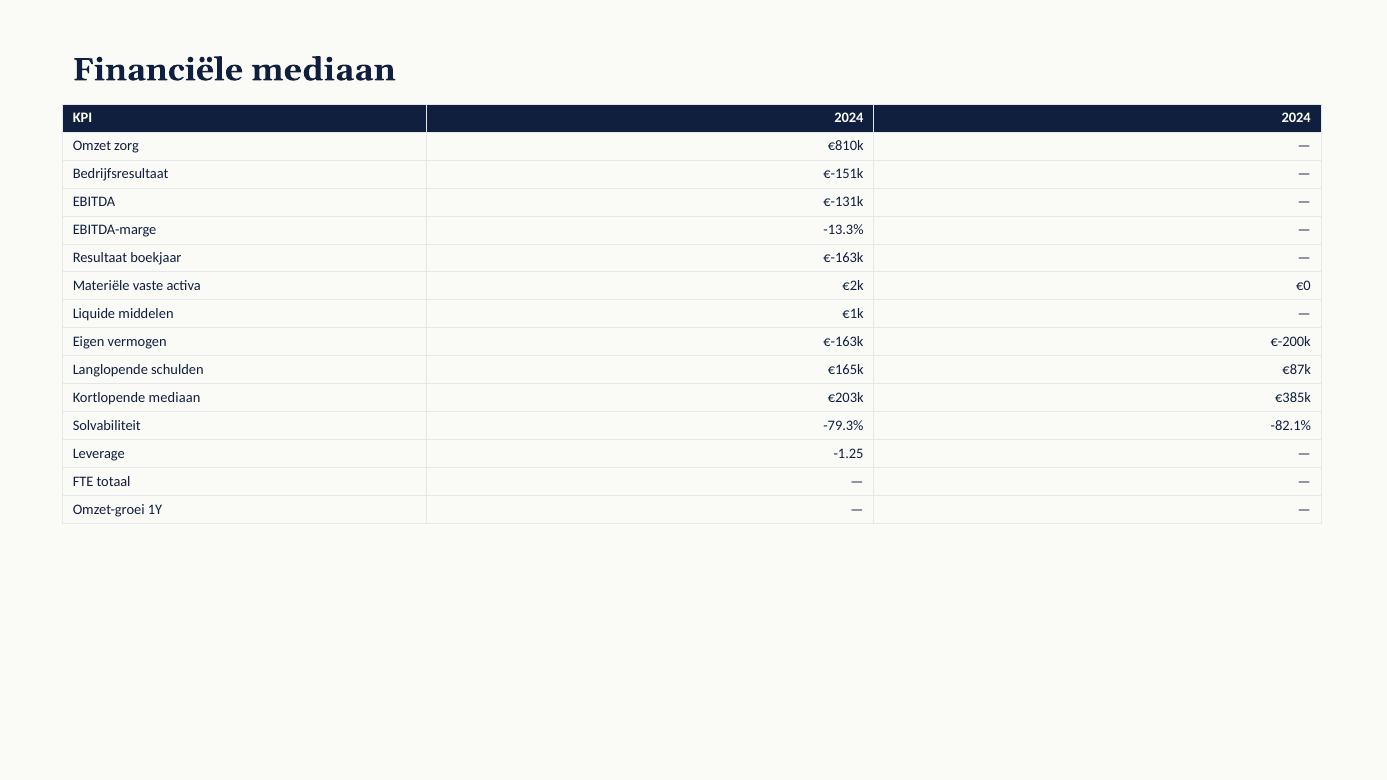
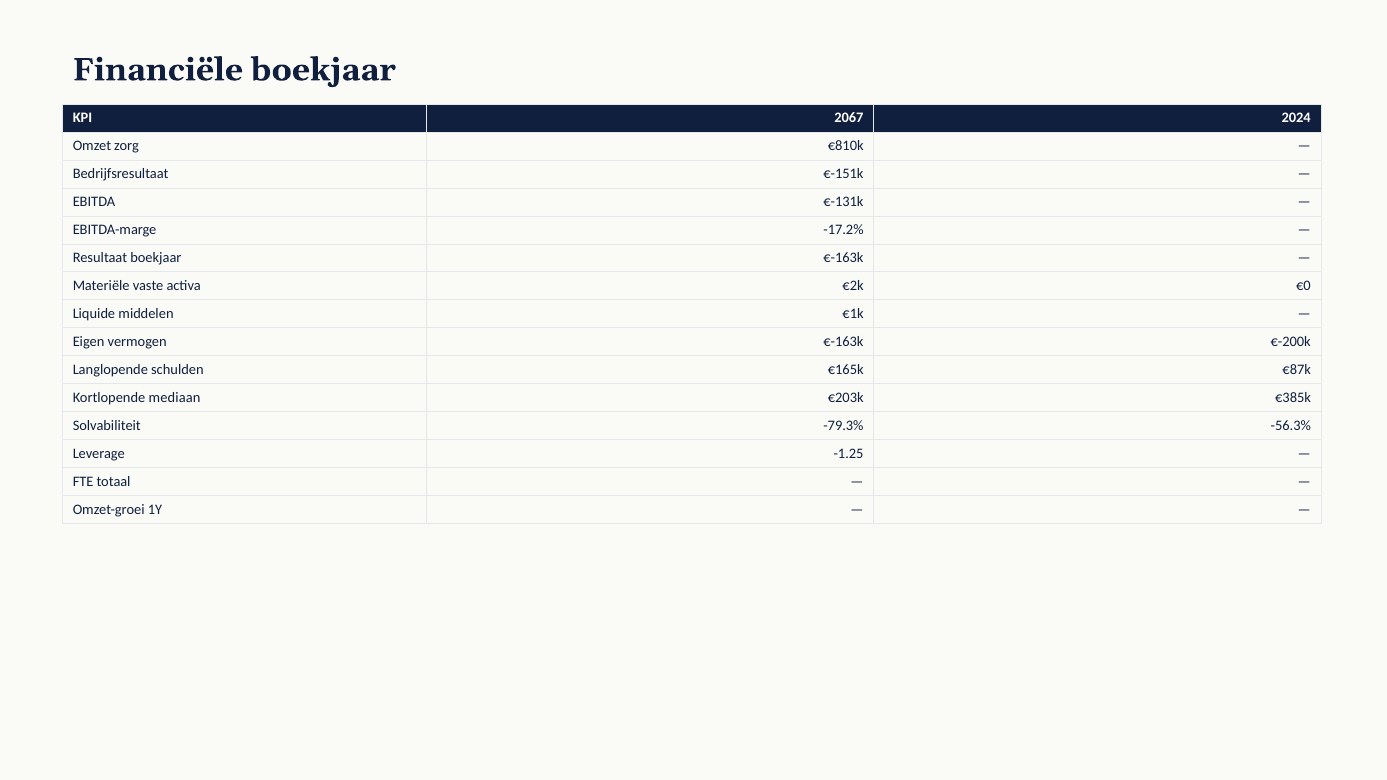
Financiële mediaan: mediaan -> boekjaar
KPI 2024: 2024 -> 2067
-13.3%: -13.3% -> -17.2%
-82.1%: -82.1% -> -56.3%
